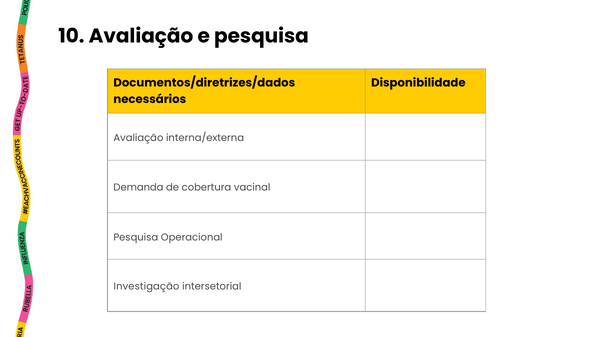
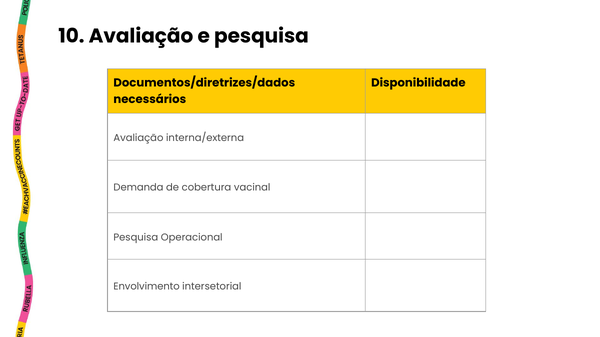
Investigação: Investigação -> Envolvimento
